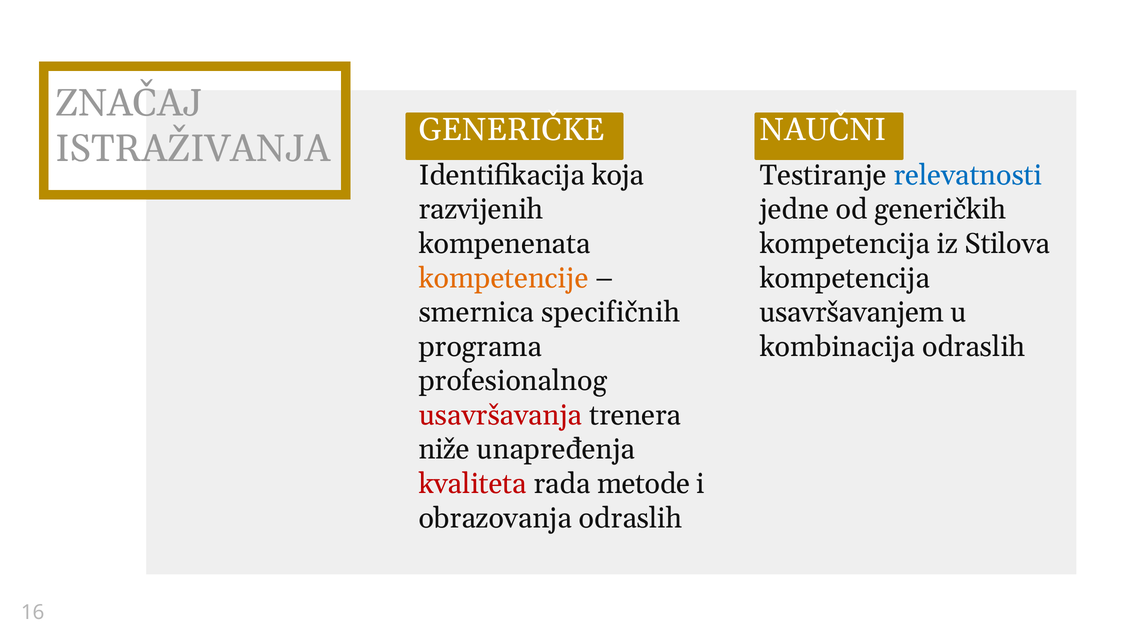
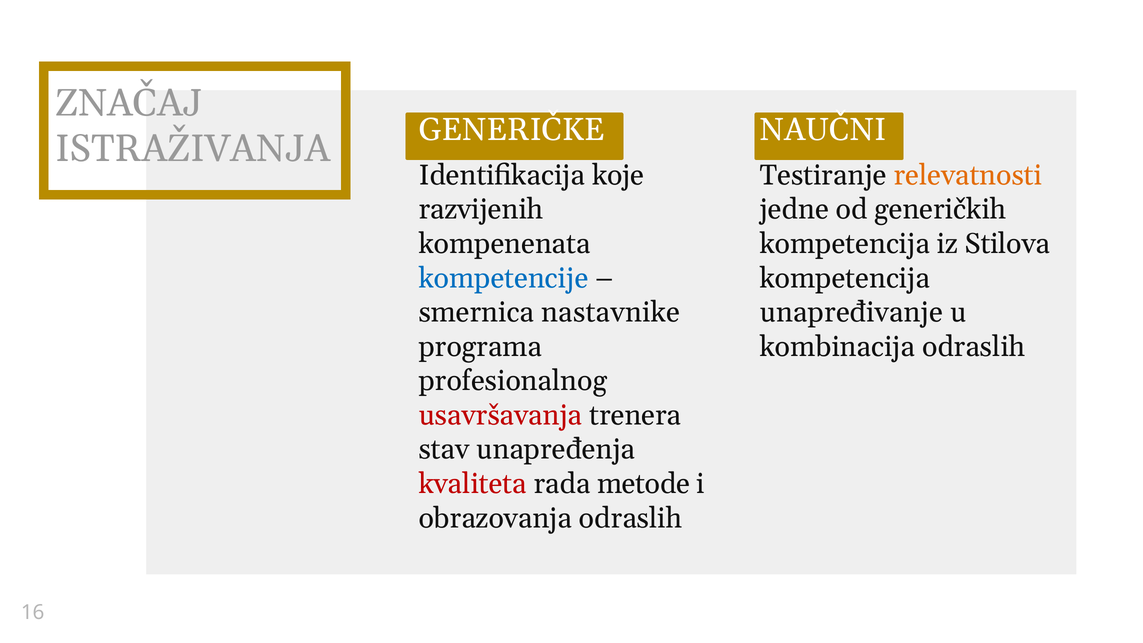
koja: koja -> koje
relevatnosti colour: blue -> orange
kompetencije colour: orange -> blue
specifičnih: specifičnih -> nastavnike
usavršavanjem: usavršavanjem -> unapređivanje
niže: niže -> stav
